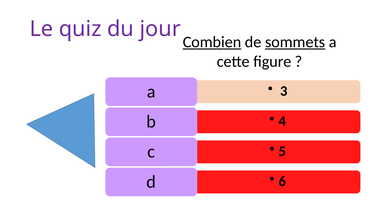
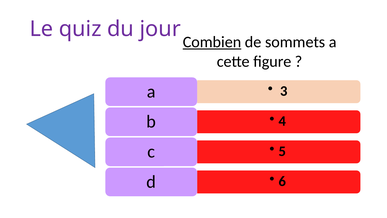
sommets underline: present -> none
